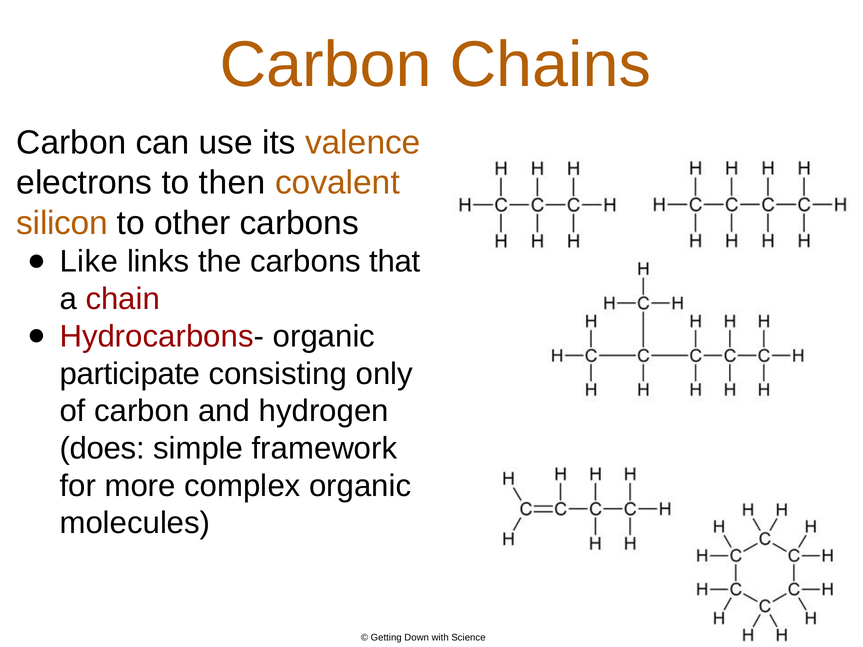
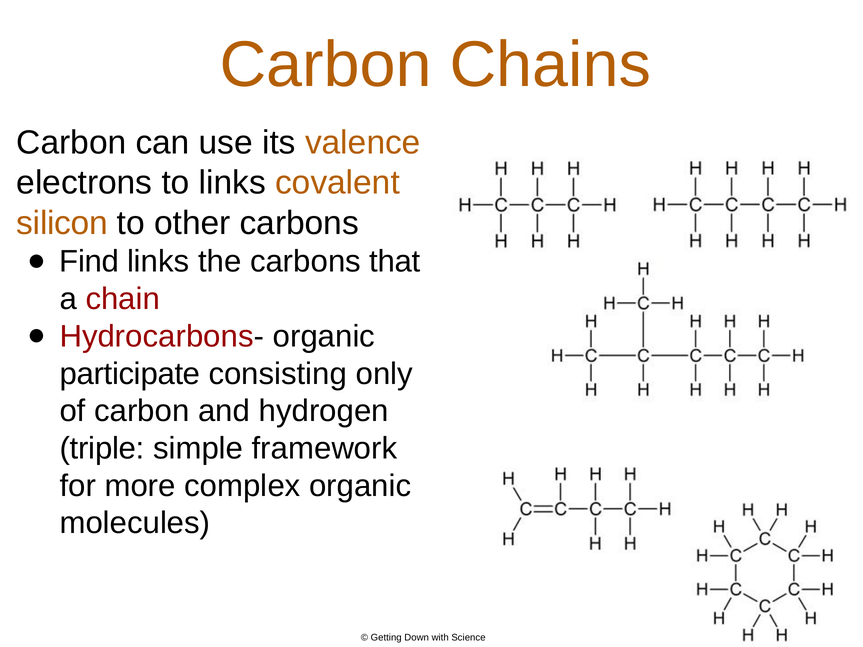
to then: then -> links
Like: Like -> Find
does: does -> triple
